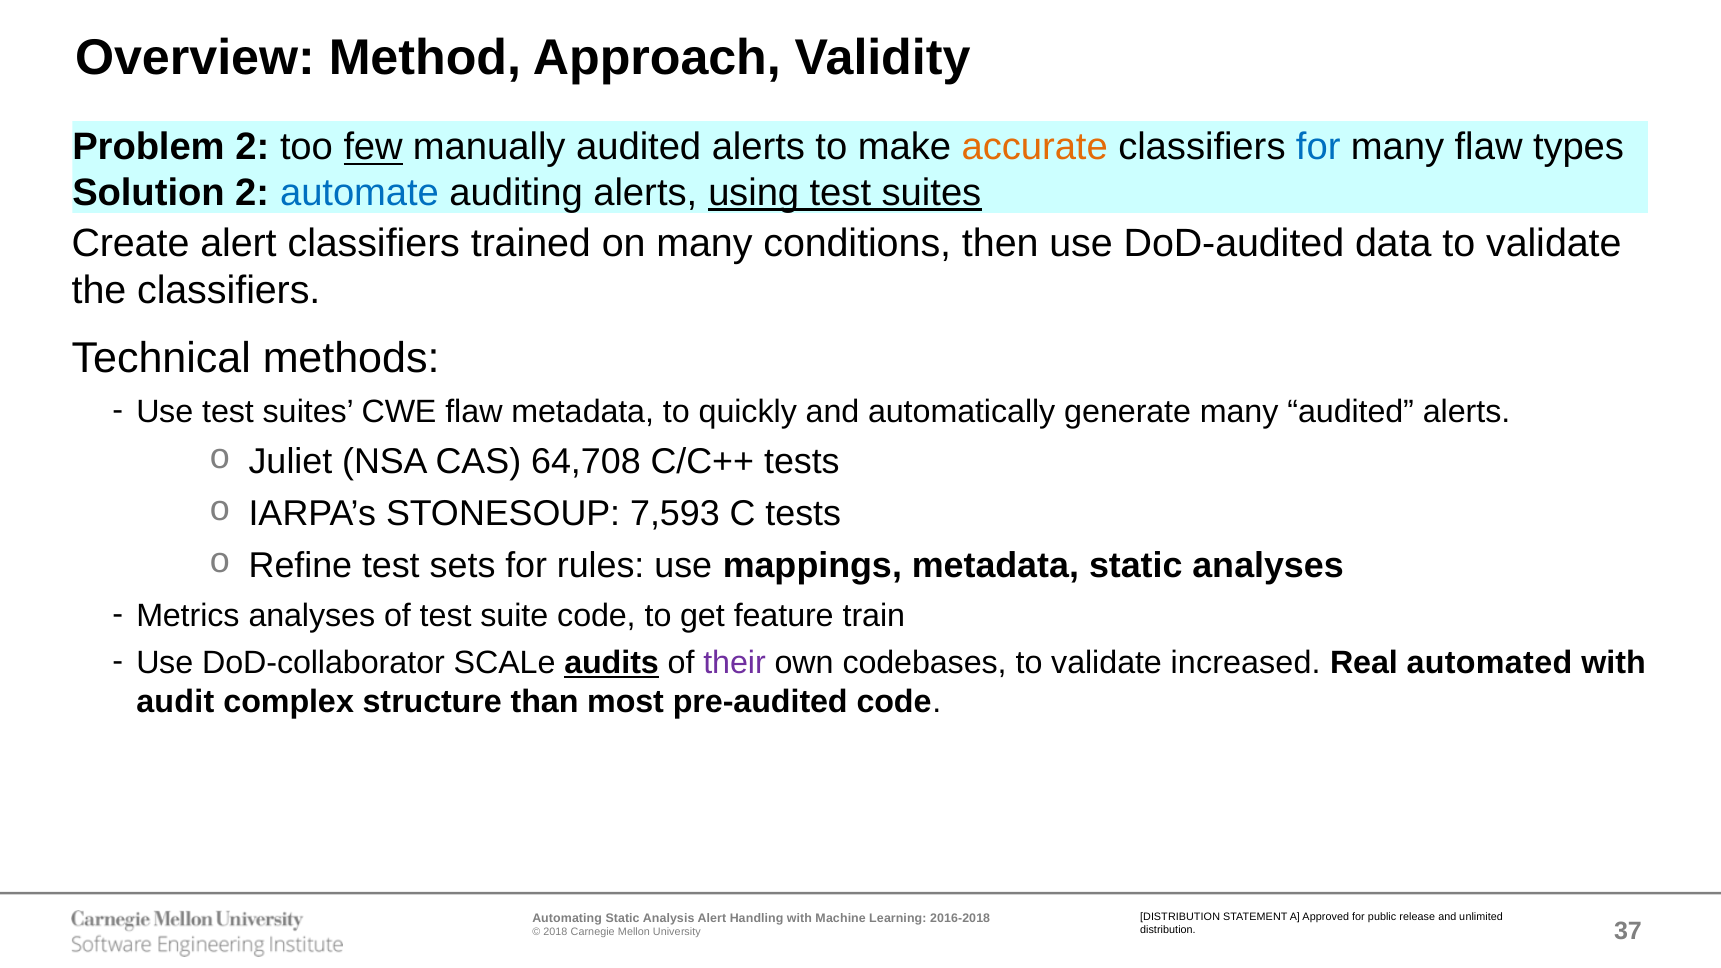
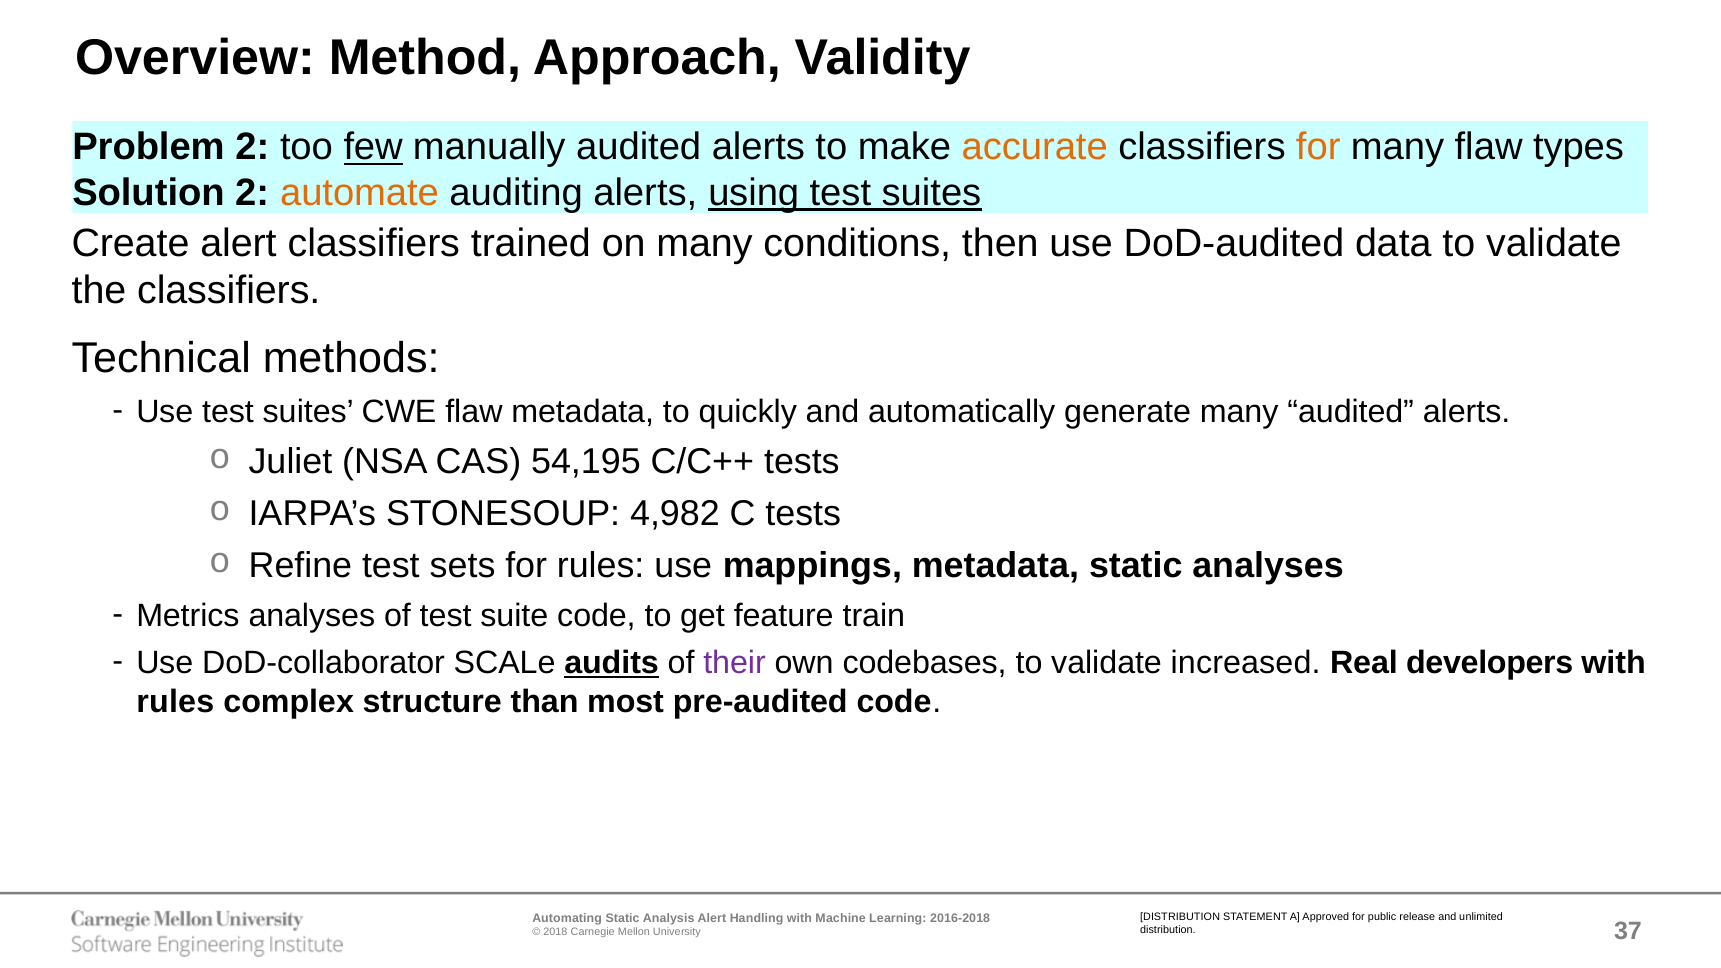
for at (1318, 147) colour: blue -> orange
automate colour: blue -> orange
64,708: 64,708 -> 54,195
7,593: 7,593 -> 4,982
automated: automated -> developers
audit at (175, 702): audit -> rules
